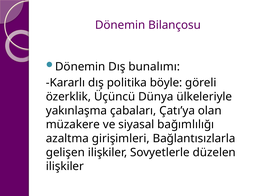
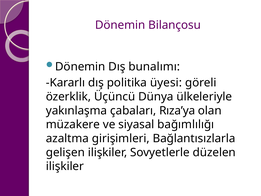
böyle: böyle -> üyesi
Çatı’ya: Çatı’ya -> Rıza’ya
